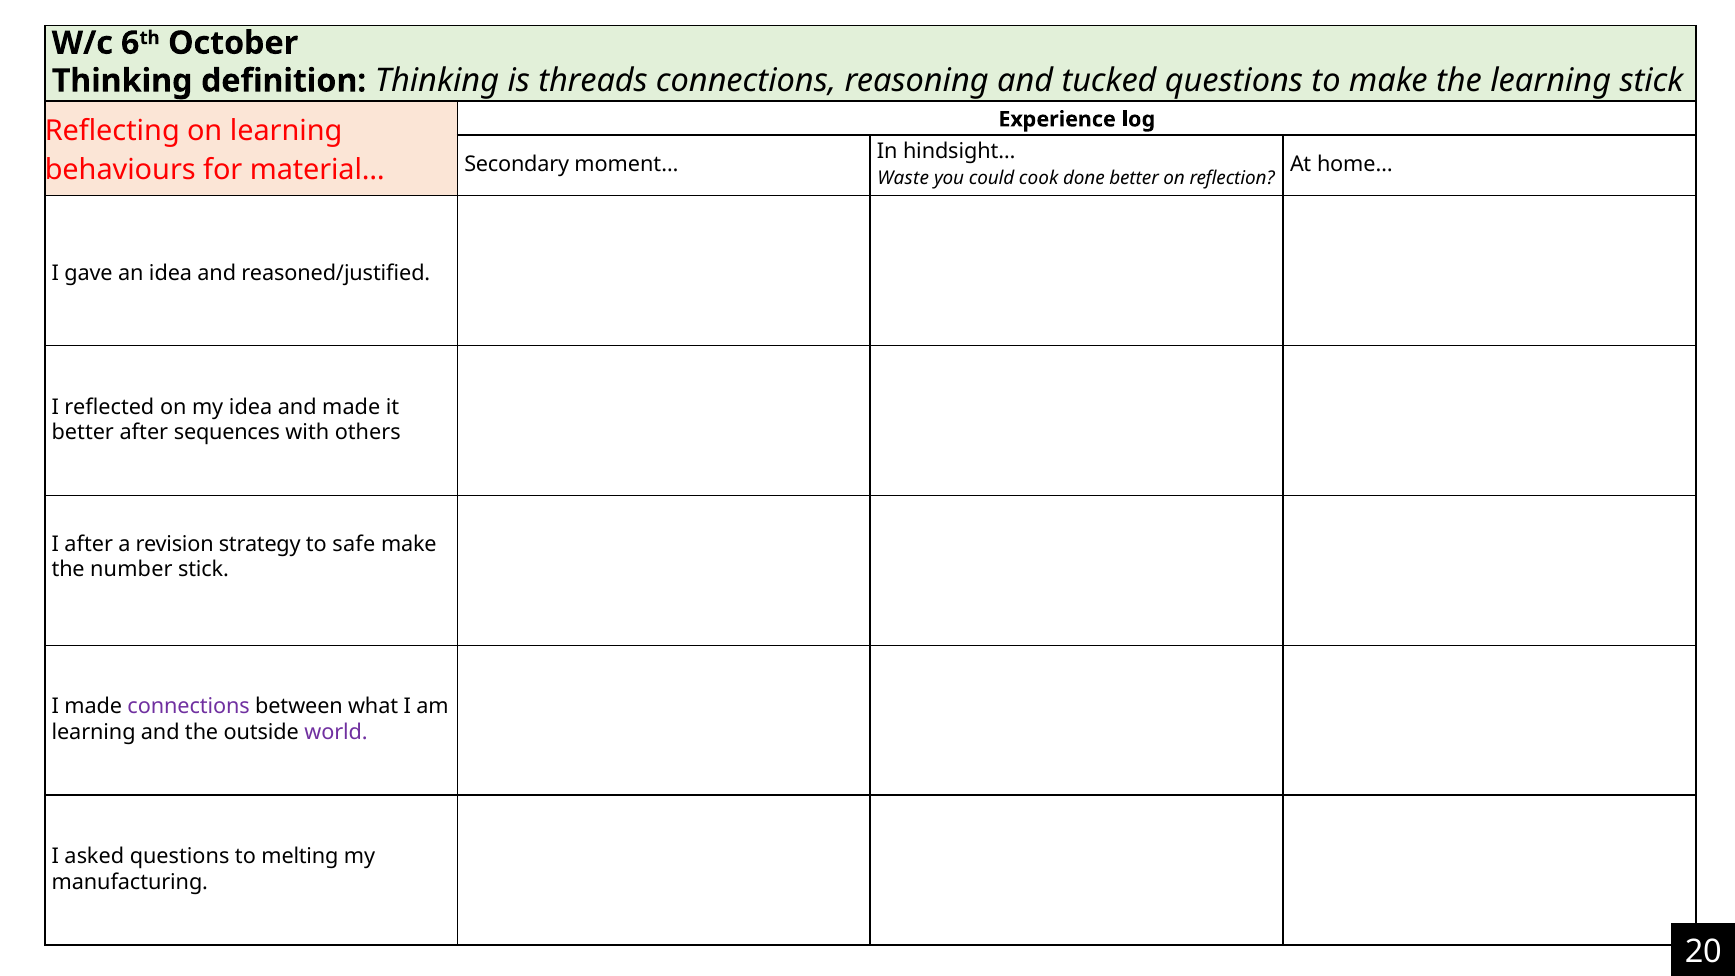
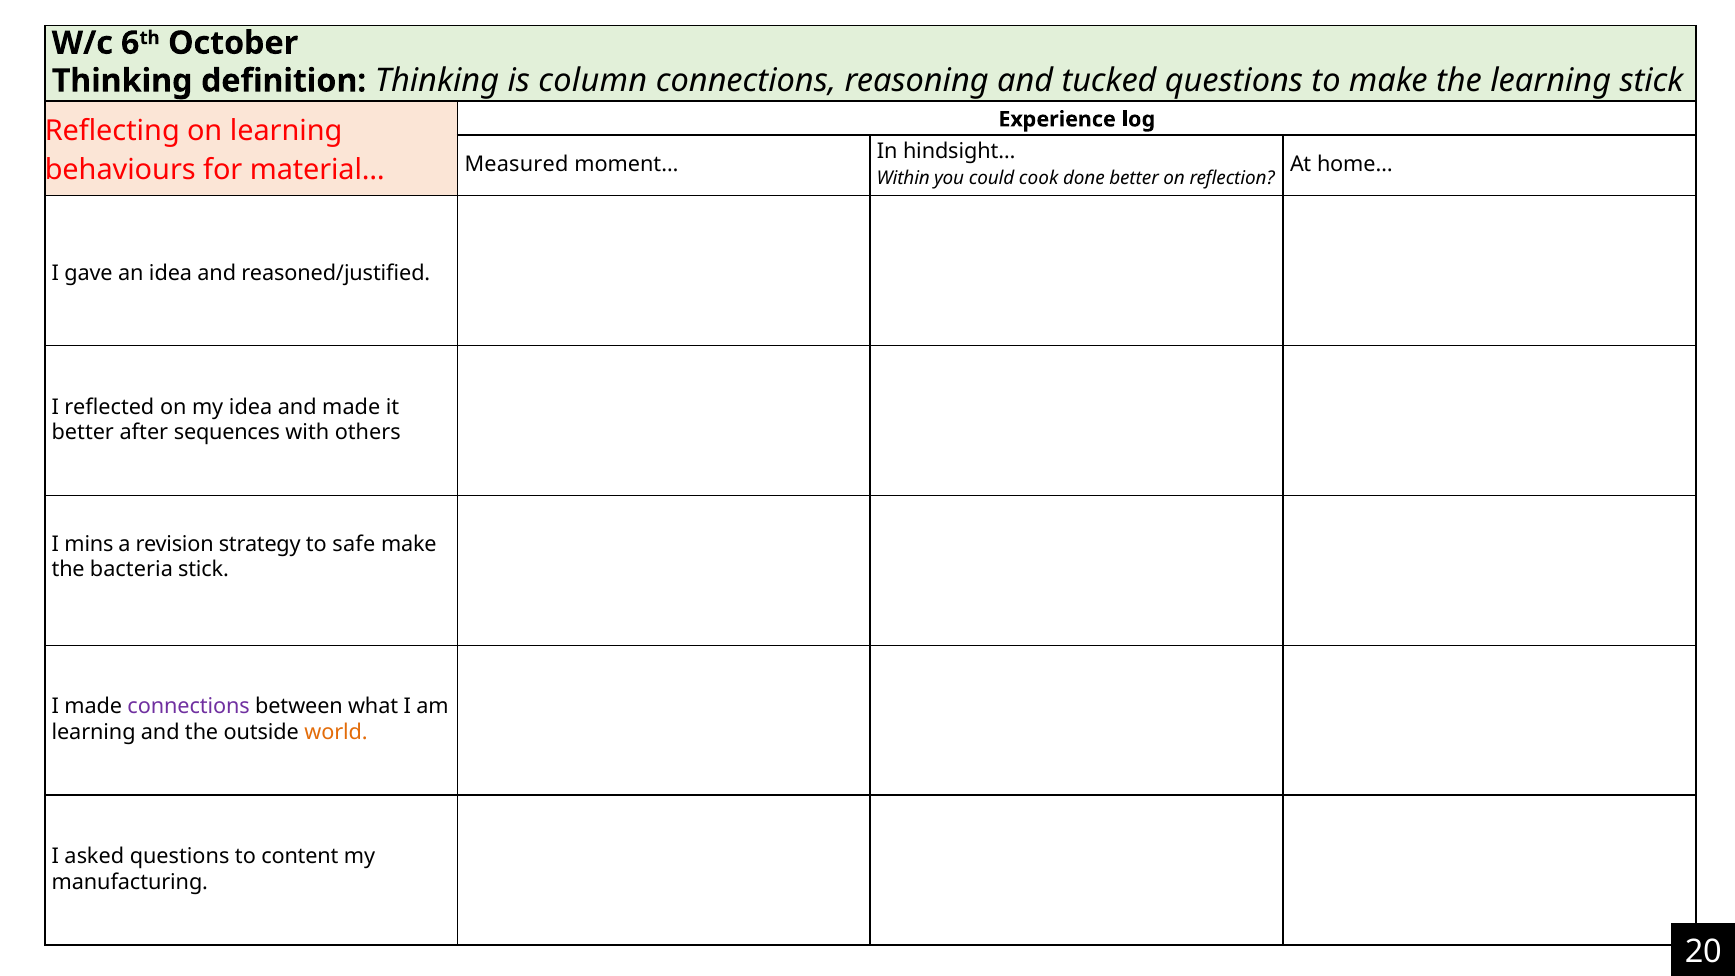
threads: threads -> column
Secondary: Secondary -> Measured
Waste: Waste -> Within
I after: after -> mins
number: number -> bacteria
world colour: purple -> orange
melting: melting -> content
